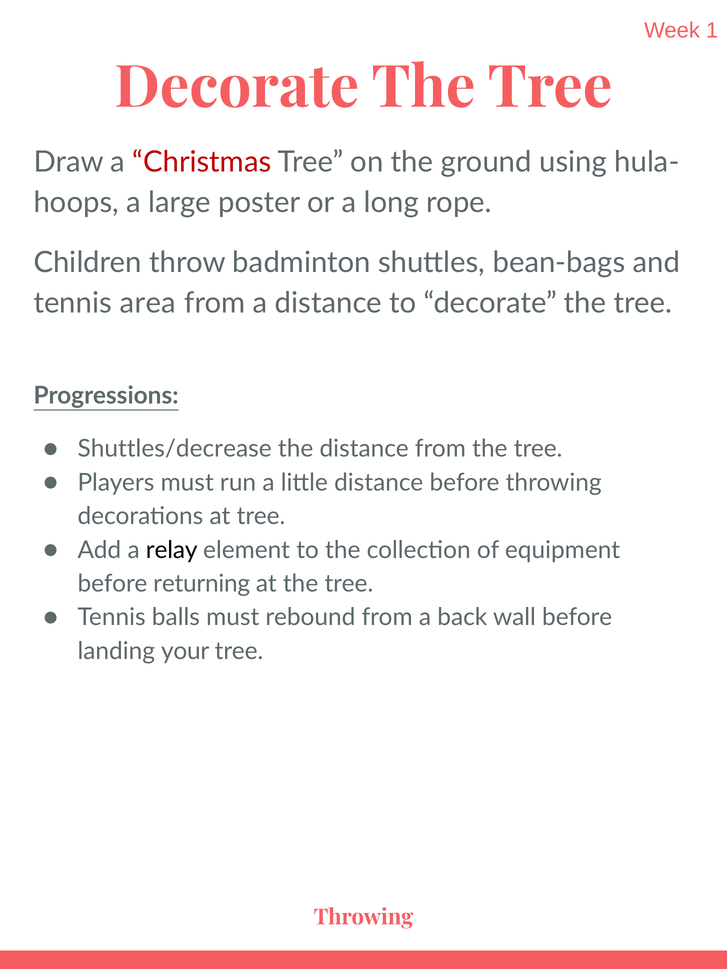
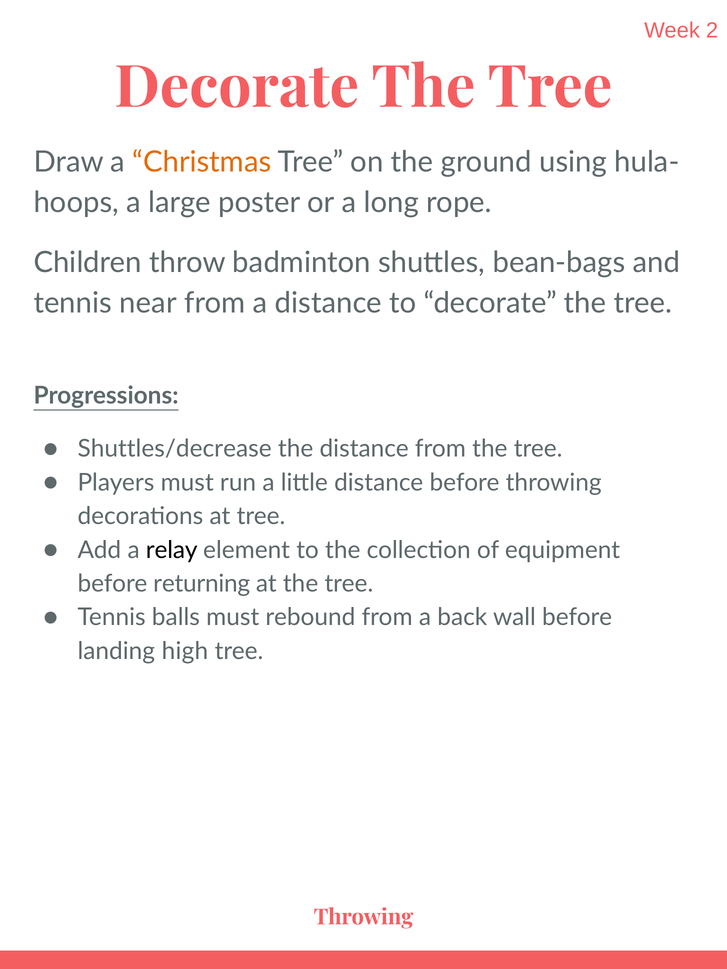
1: 1 -> 2
Christmas colour: red -> orange
area: area -> near
your: your -> high
